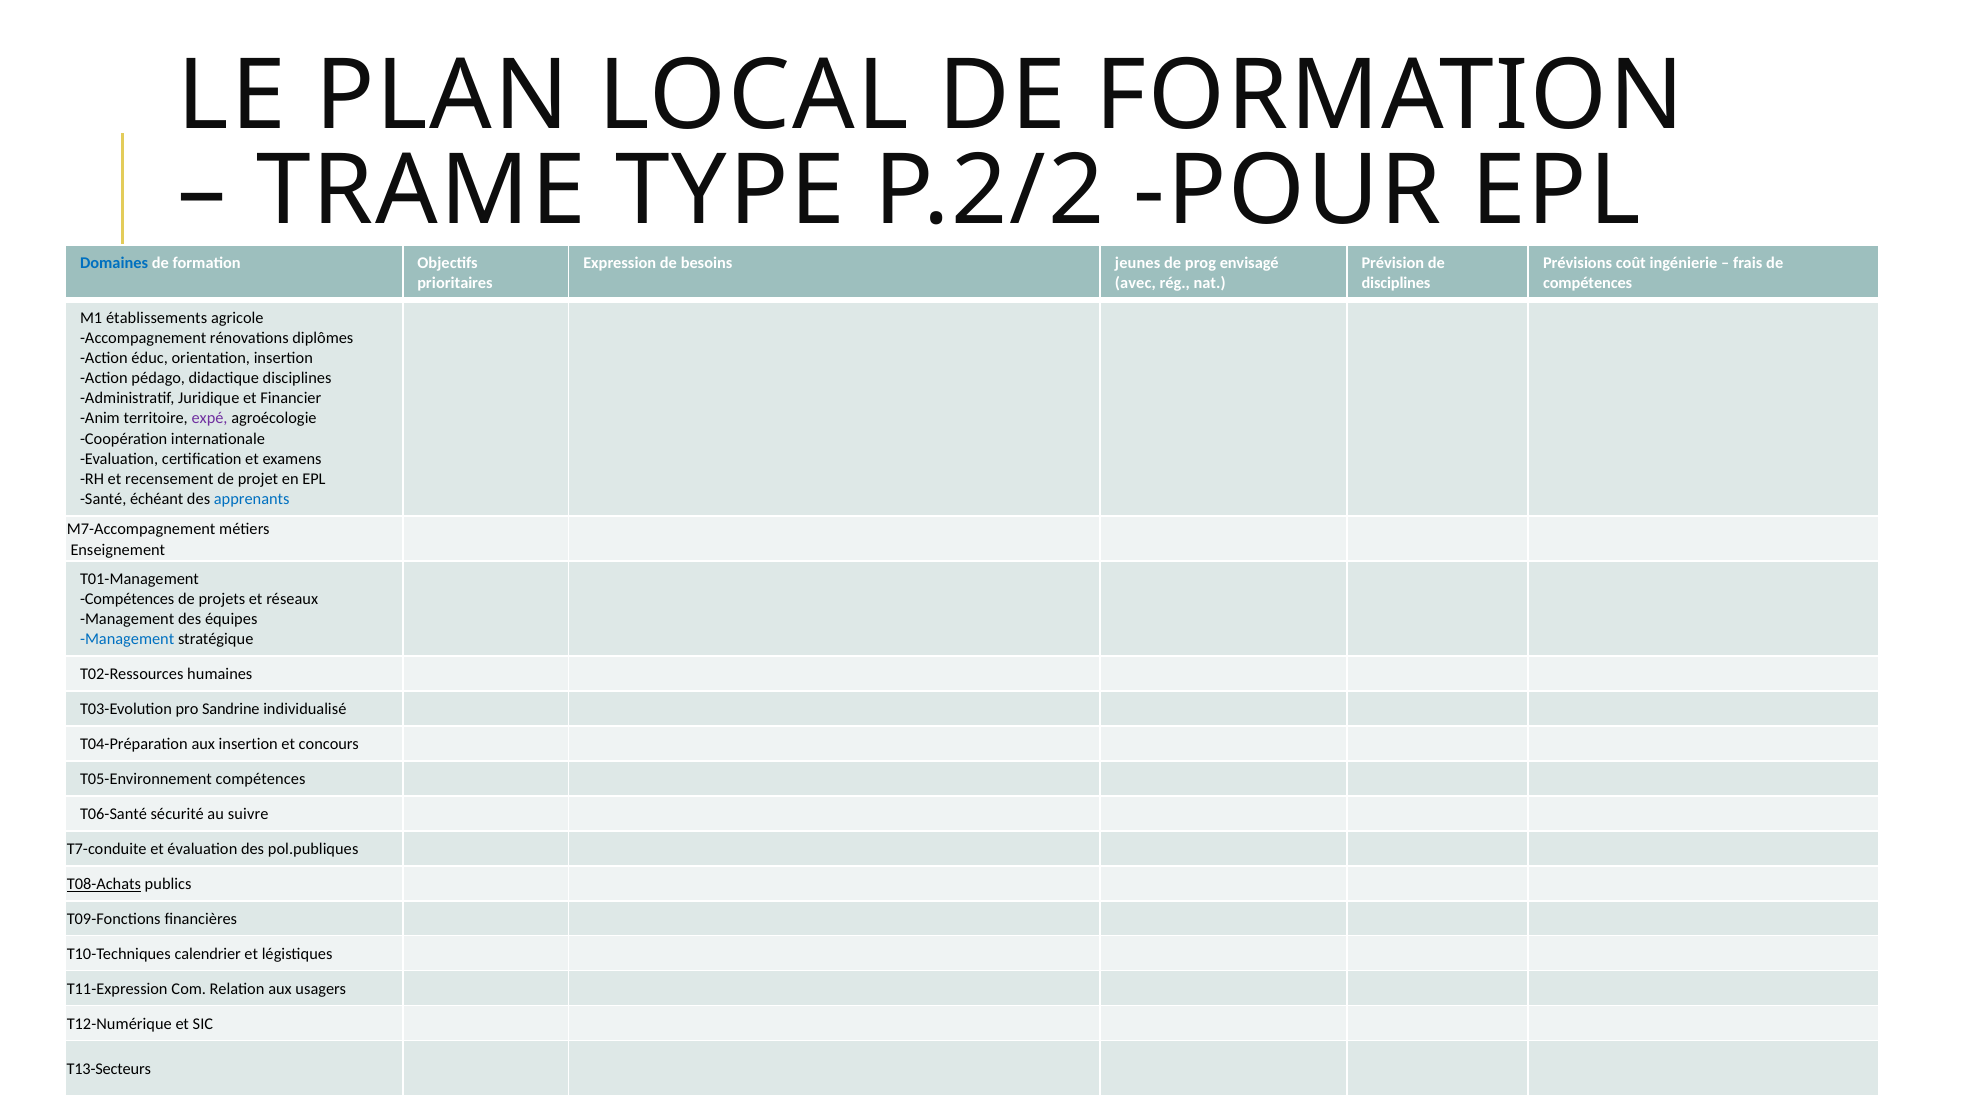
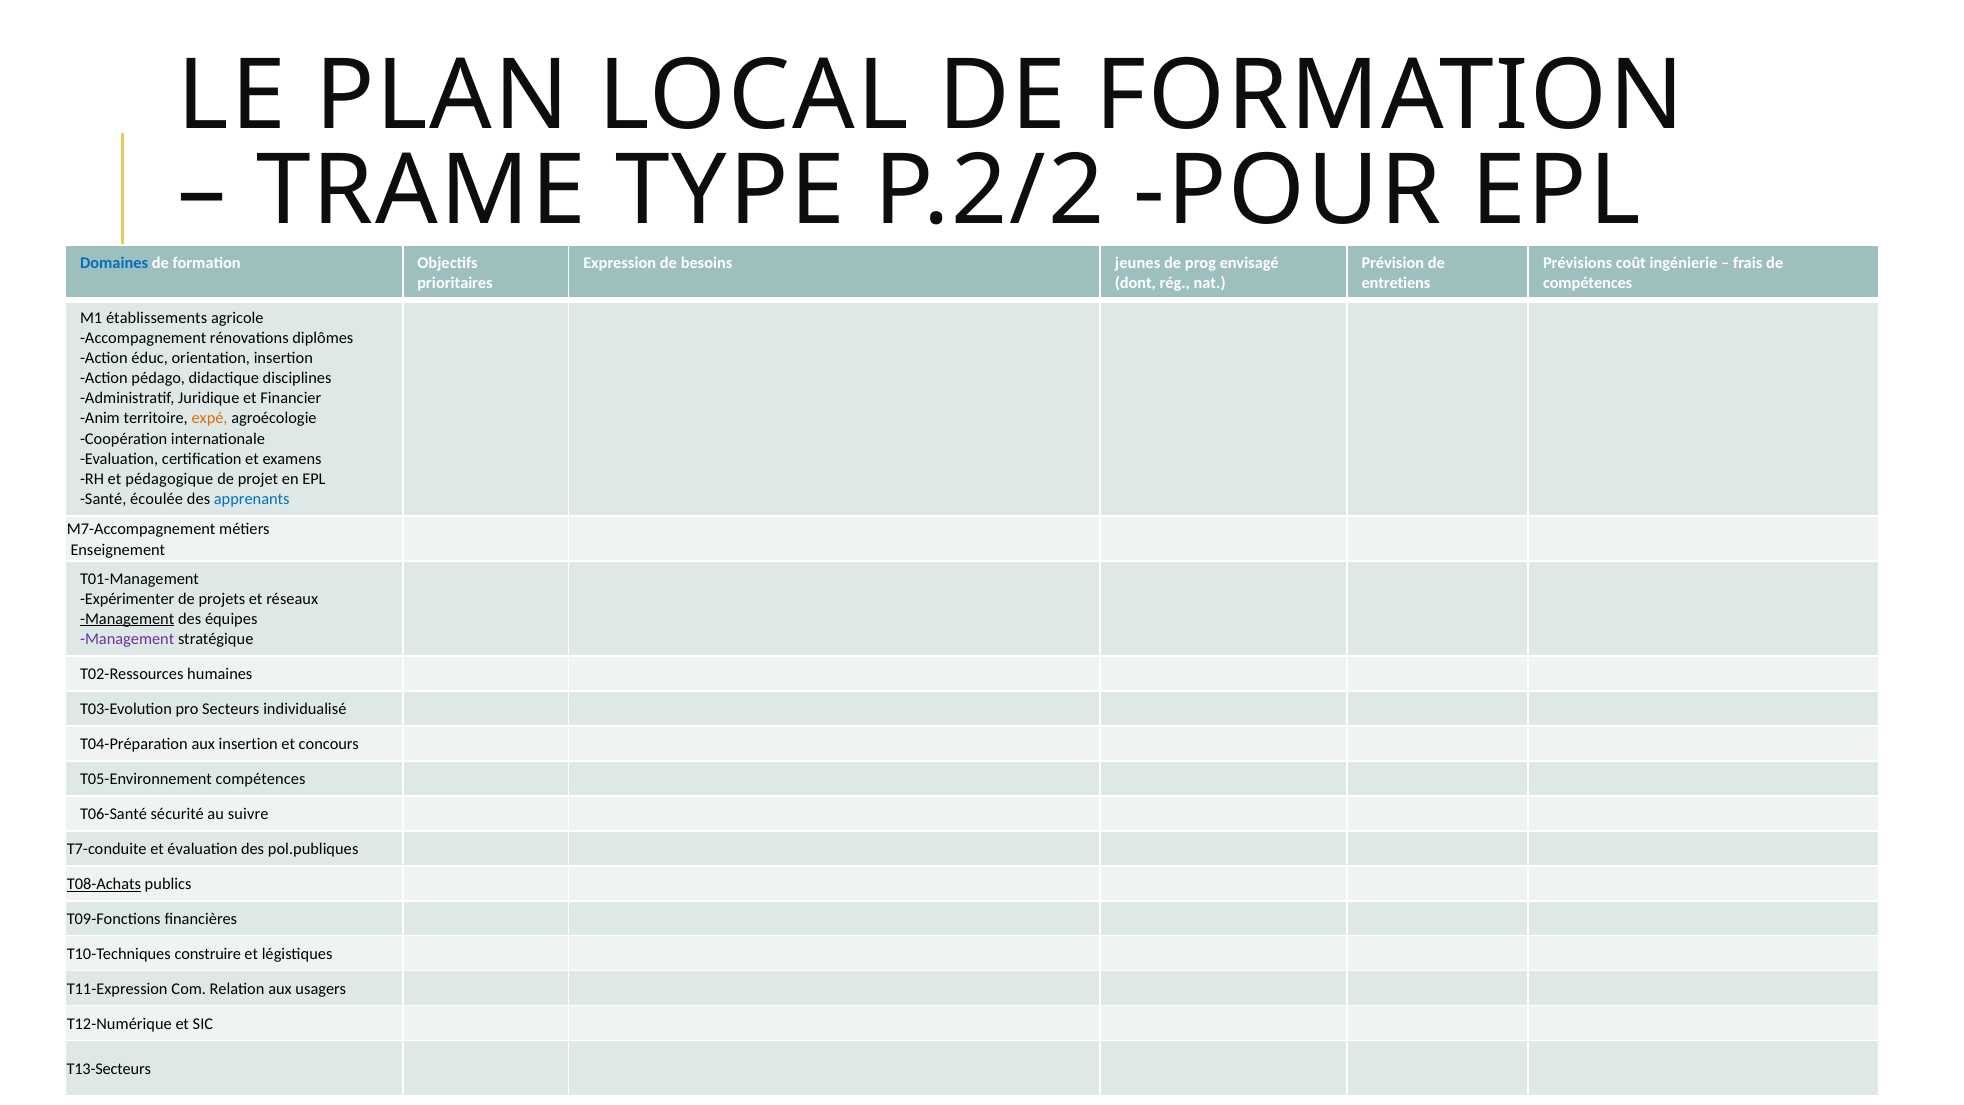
avec: avec -> dont
disciplines at (1396, 283): disciplines -> entretiens
expé colour: purple -> orange
recensement: recensement -> pédagogique
échéant: échéant -> écoulée
Compétences at (127, 599): Compétences -> Expérimenter
Management at (127, 619) underline: none -> present
Management at (127, 639) colour: blue -> purple
Sandrine: Sandrine -> Secteurs
calendrier: calendrier -> construire
